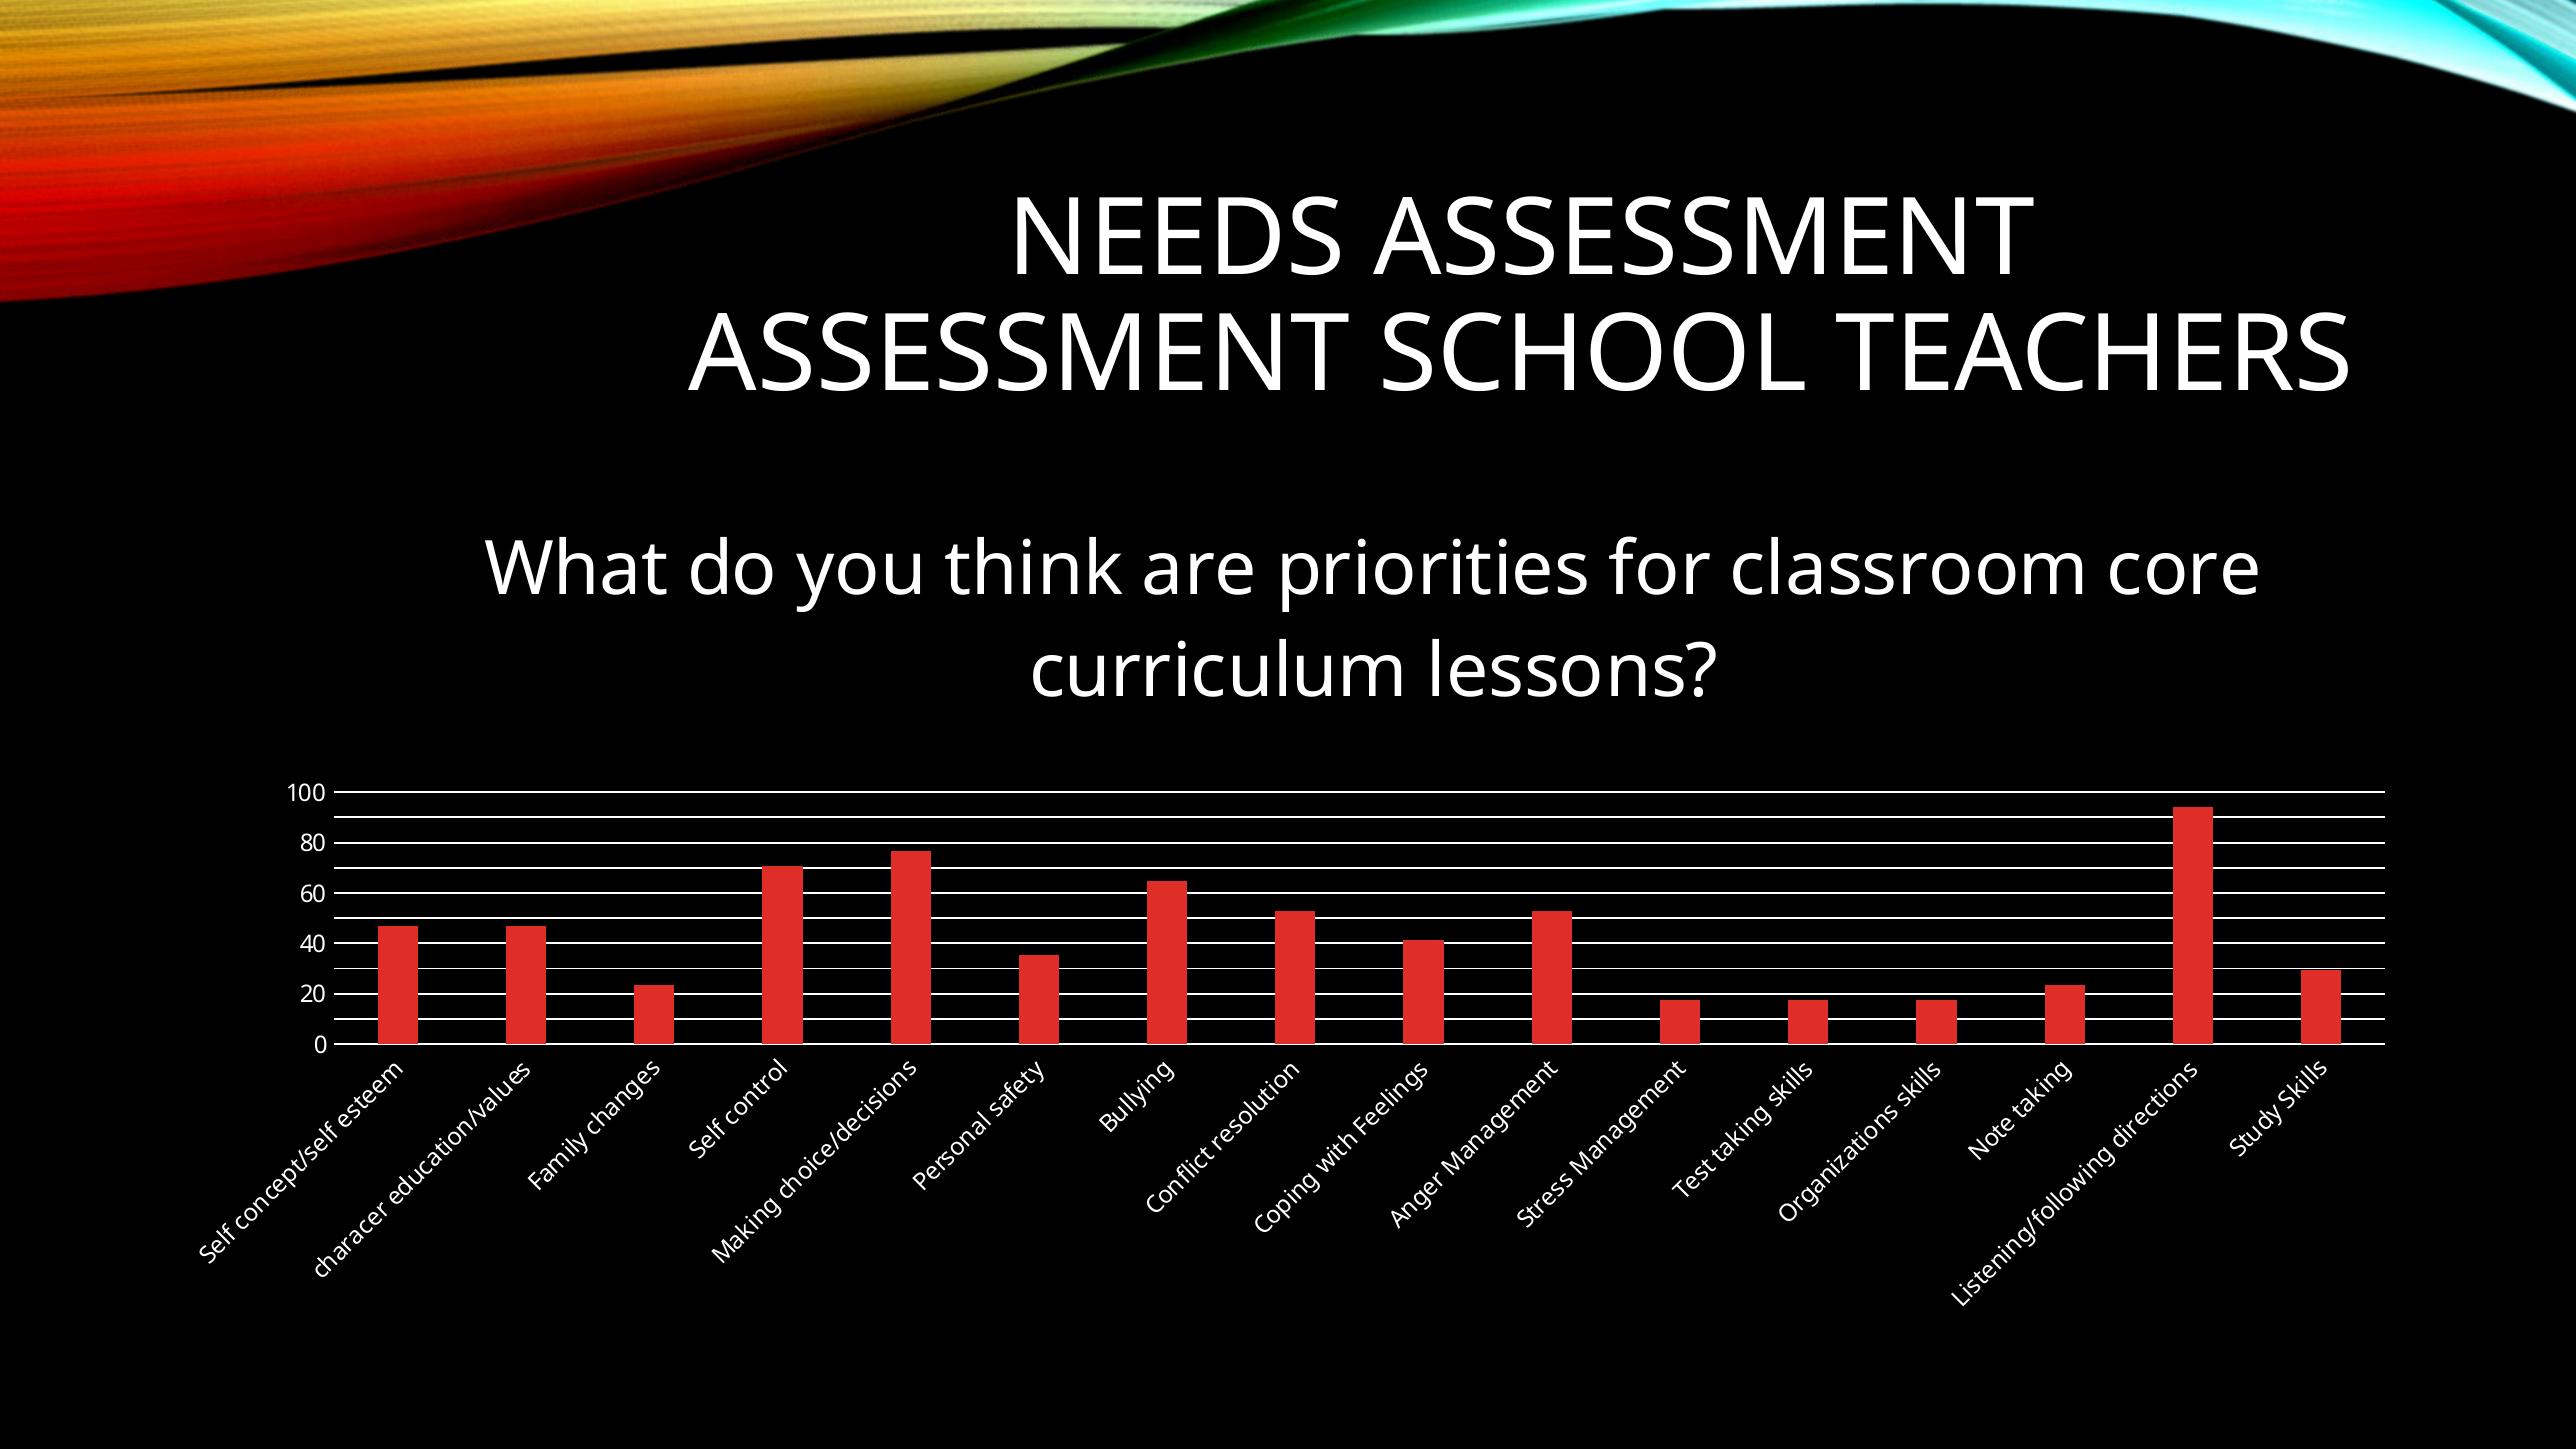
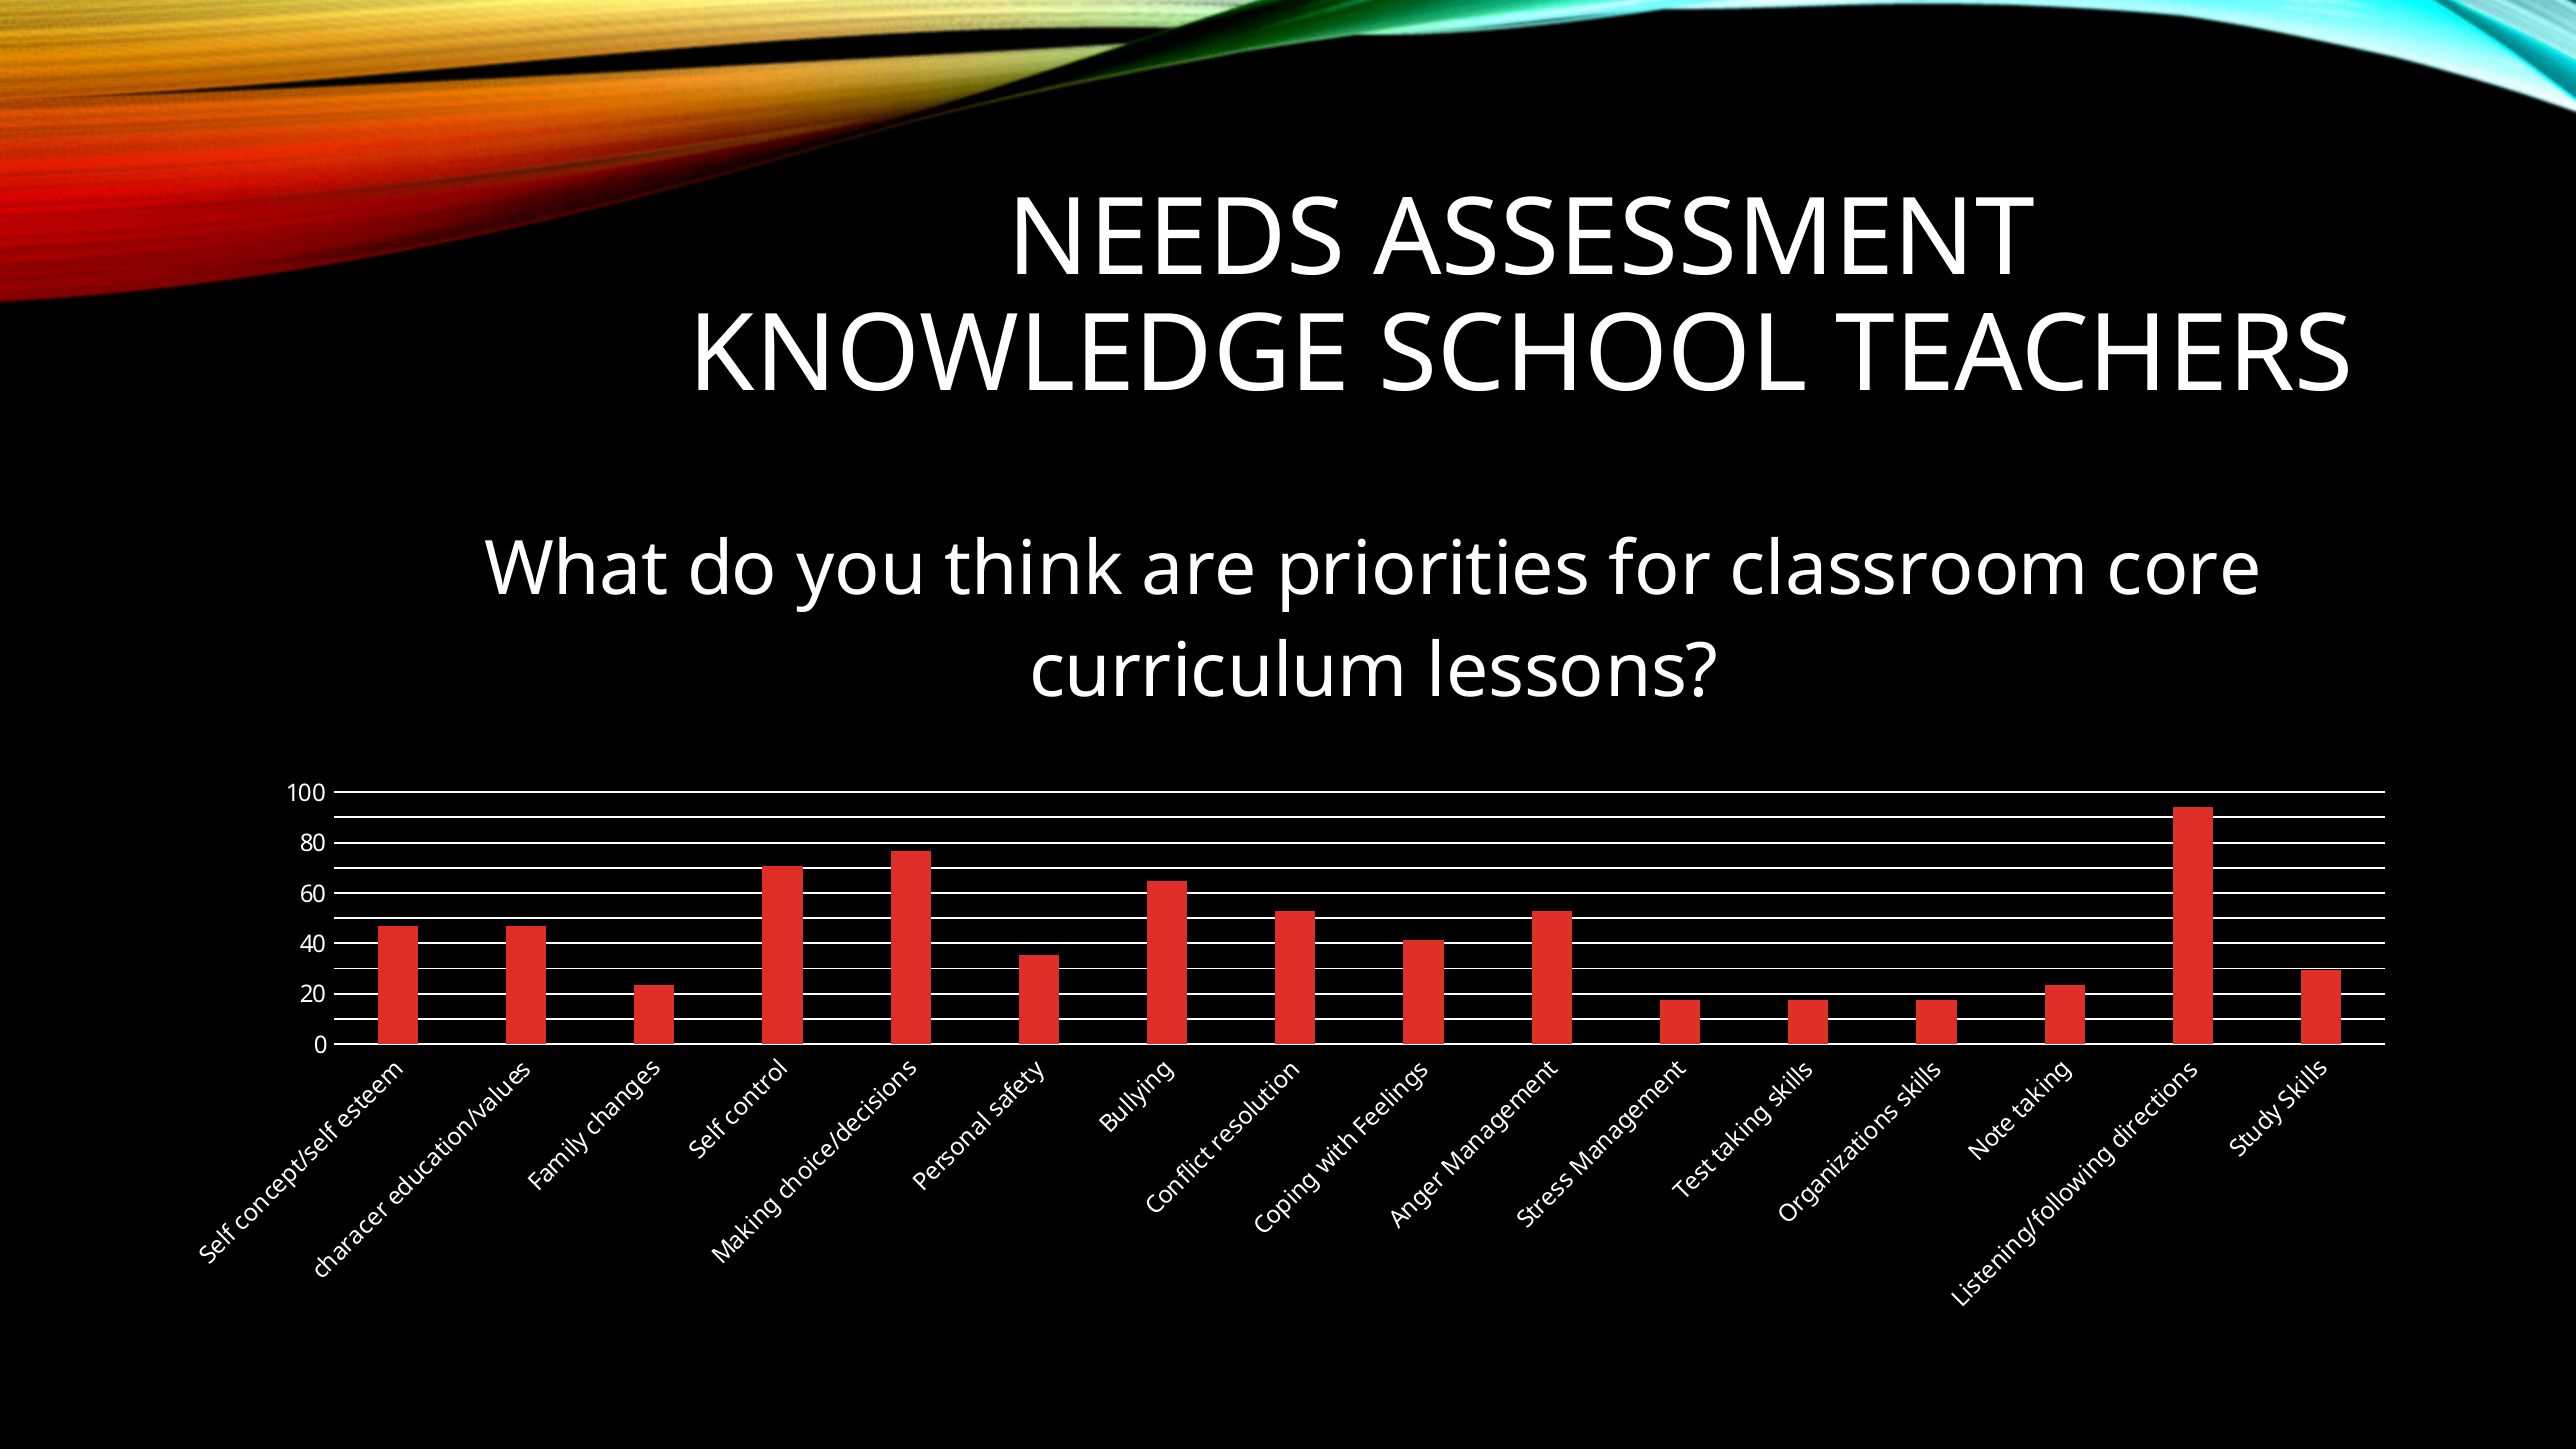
ASSESSMENT at (1020, 355): ASSESSMENT -> KNOWLEDGE
